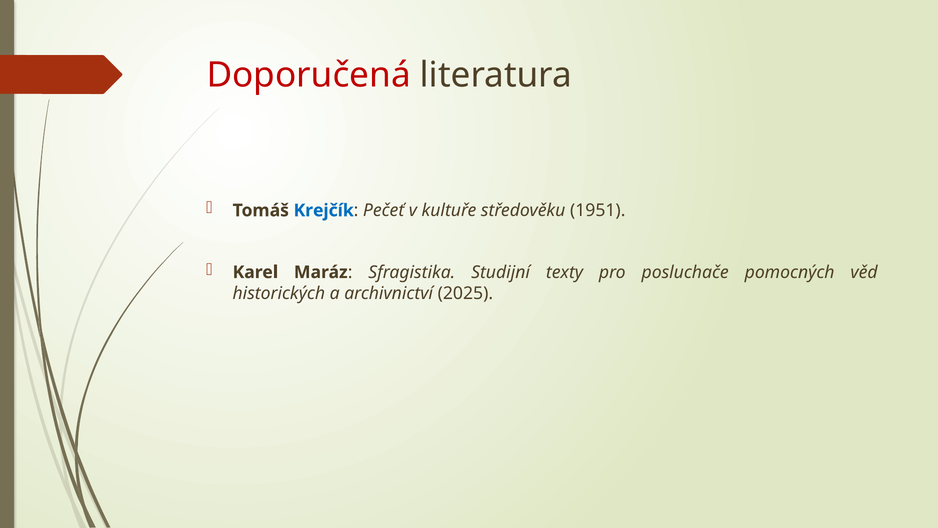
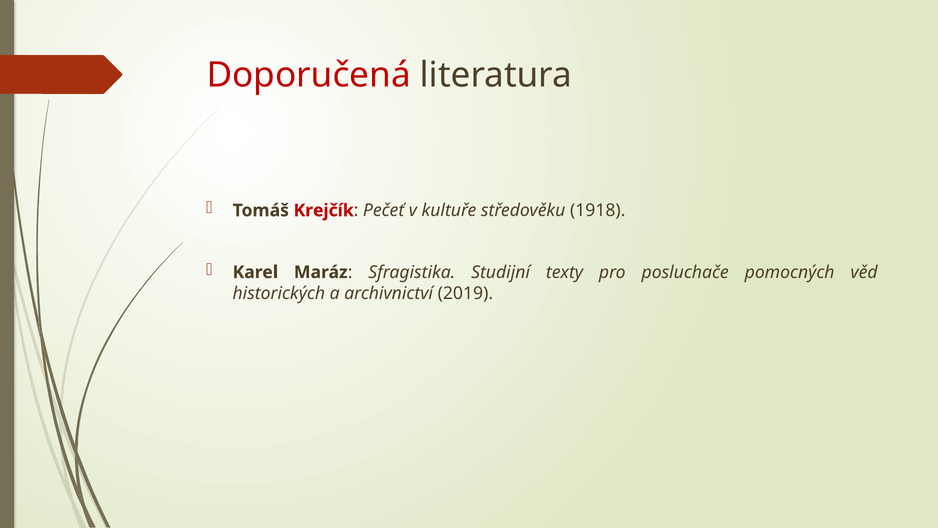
Krejčík colour: blue -> red
1951: 1951 -> 1918
2025: 2025 -> 2019
